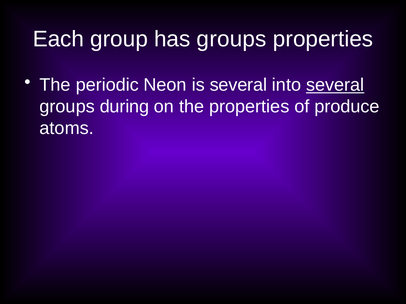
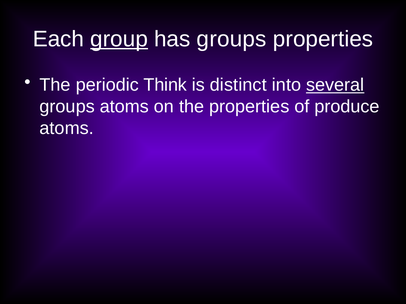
group underline: none -> present
Neon: Neon -> Think
is several: several -> distinct
groups during: during -> atoms
